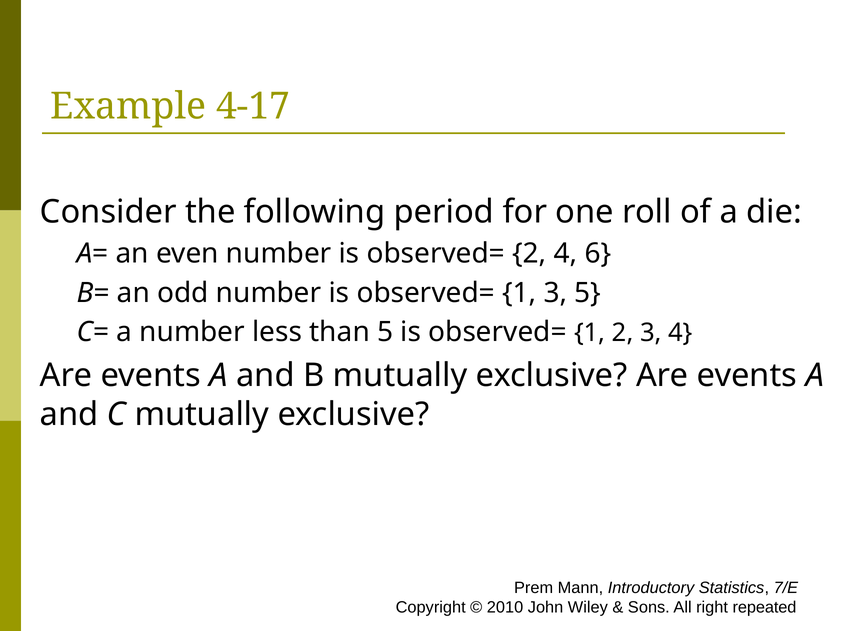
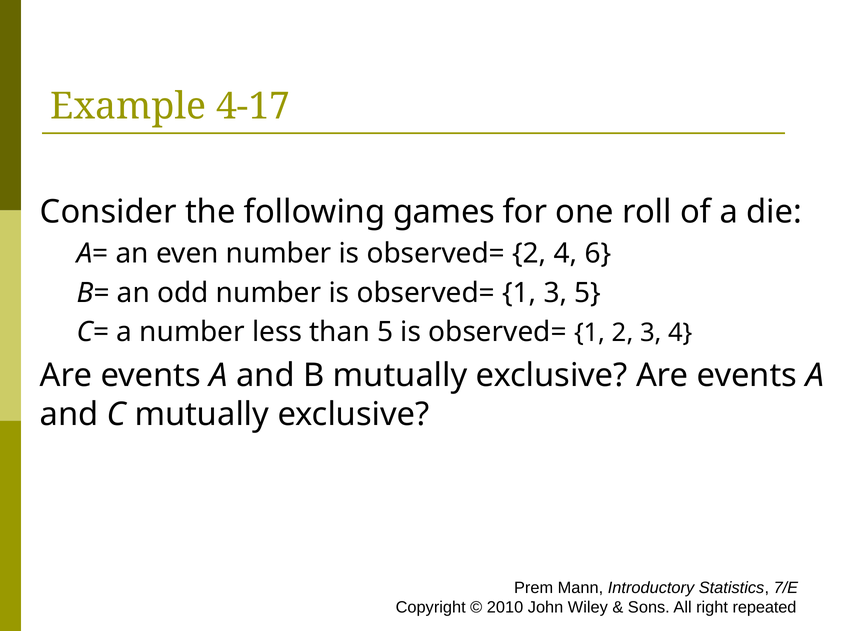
period: period -> games
